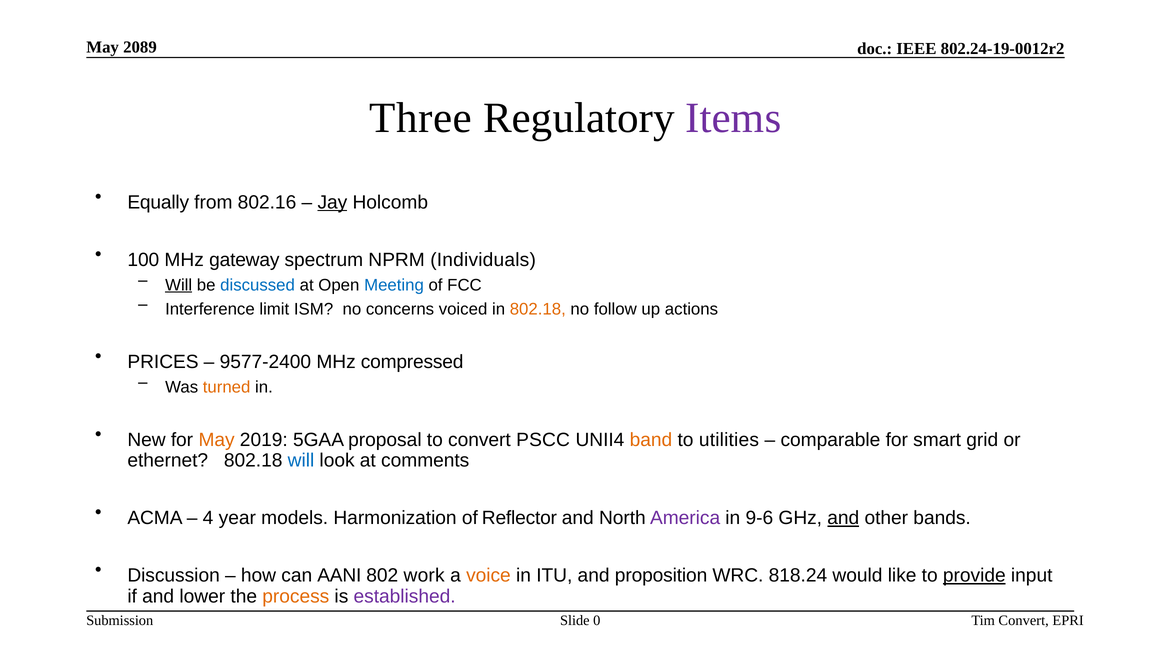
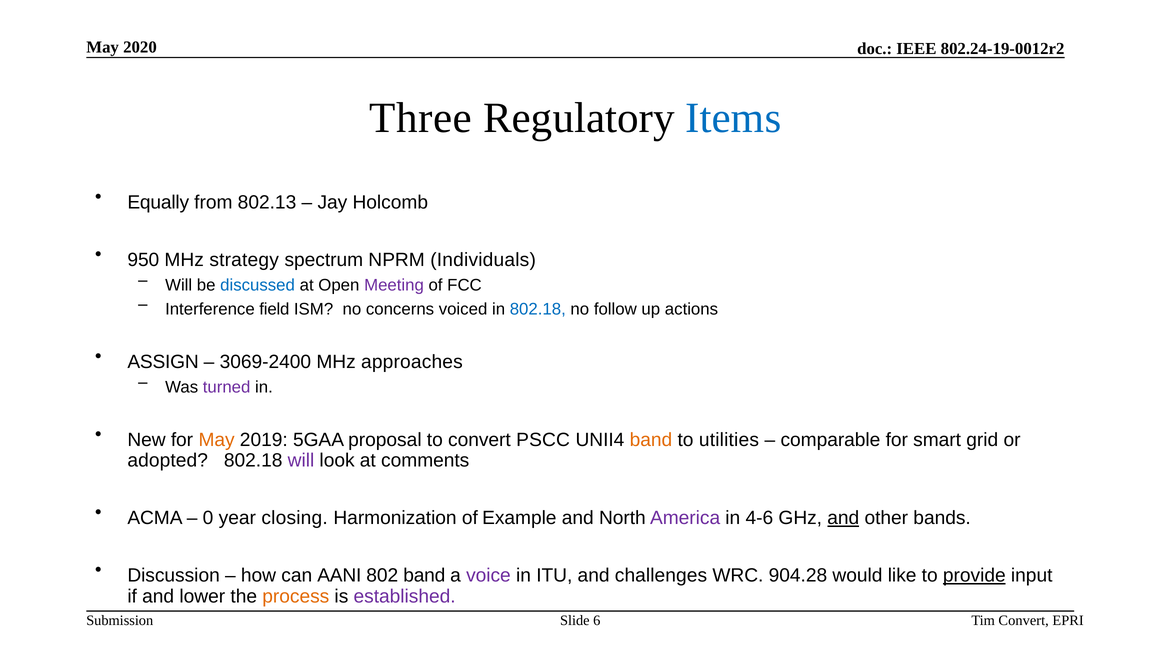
2089: 2089 -> 2020
Items colour: purple -> blue
802.16: 802.16 -> 802.13
Jay underline: present -> none
100: 100 -> 950
gateway: gateway -> strategy
Will at (179, 285) underline: present -> none
Meeting colour: blue -> purple
limit: limit -> field
802.18 at (538, 309) colour: orange -> blue
PRICES: PRICES -> ASSIGN
9577-2400: 9577-2400 -> 3069-2400
compressed: compressed -> approaches
turned colour: orange -> purple
ethernet: ethernet -> adopted
will at (301, 461) colour: blue -> purple
4: 4 -> 0
models: models -> closing
Reflector: Reflector -> Example
9-6: 9-6 -> 4-6
802 work: work -> band
voice colour: orange -> purple
proposition: proposition -> challenges
818.24: 818.24 -> 904.28
0: 0 -> 6
